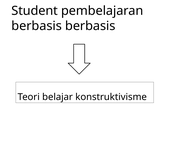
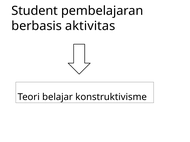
berbasis berbasis: berbasis -> aktivitas
